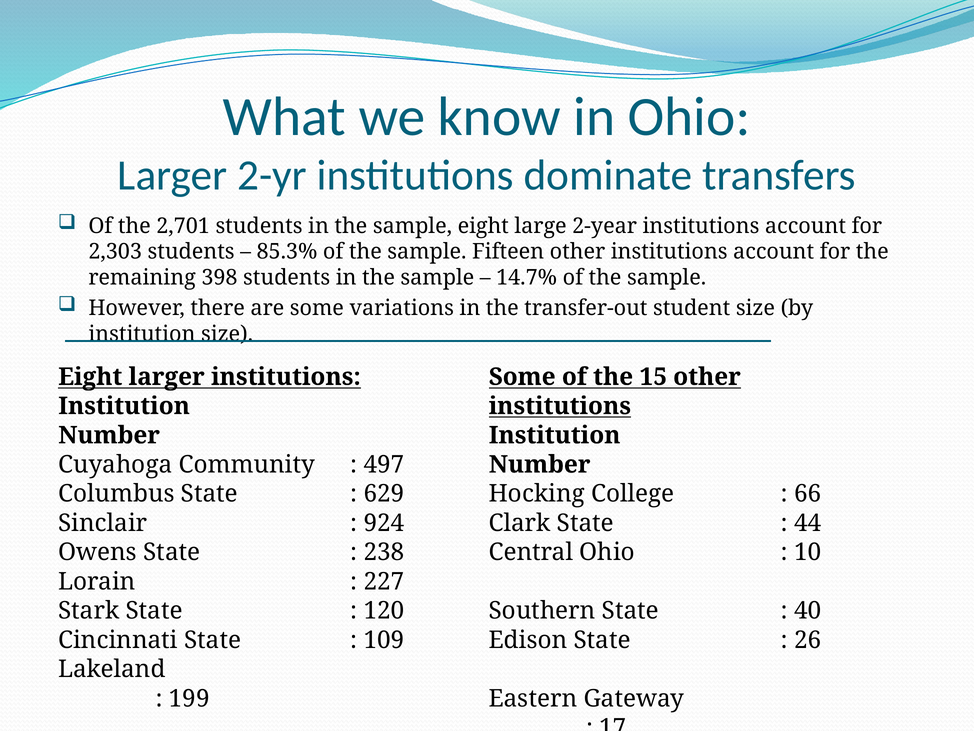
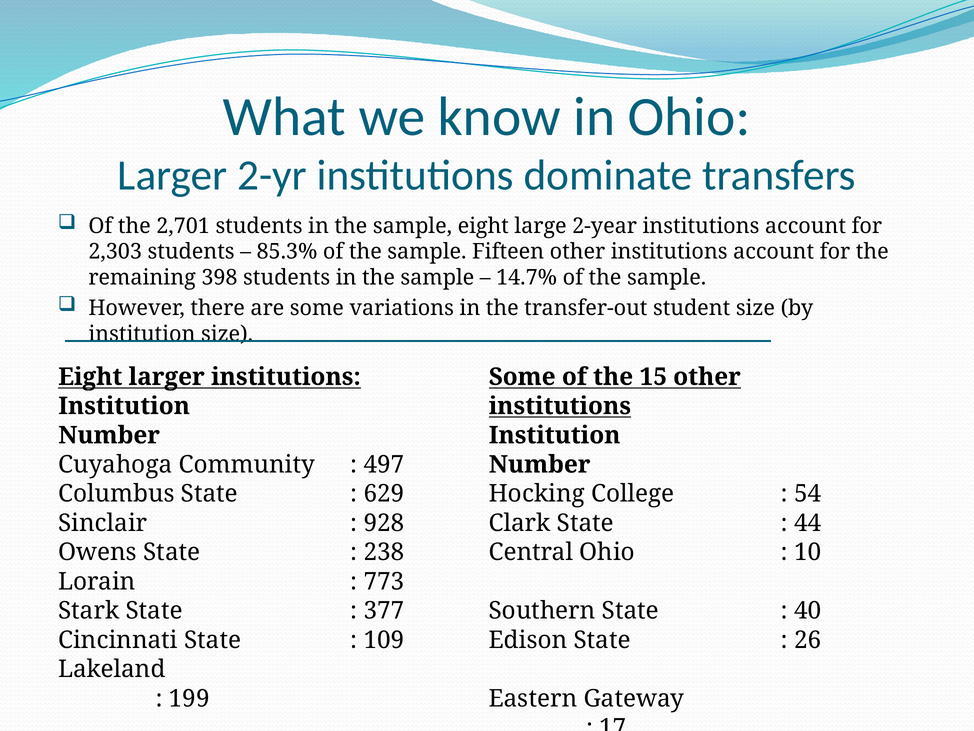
66: 66 -> 54
924: 924 -> 928
227: 227 -> 773
120: 120 -> 377
